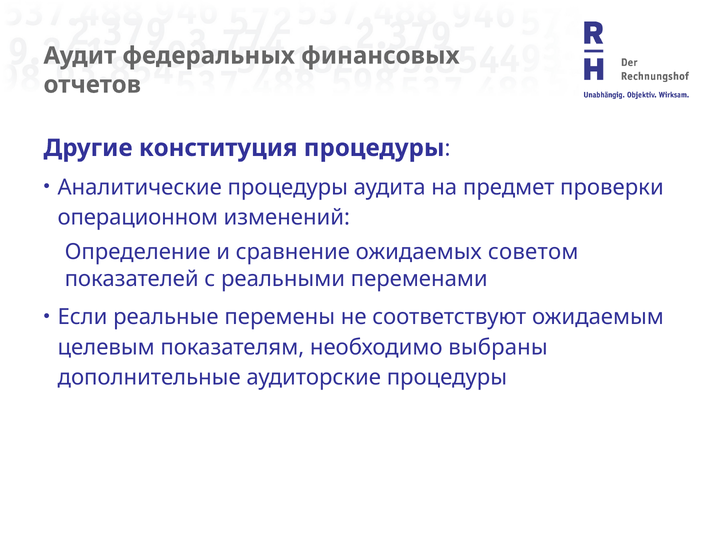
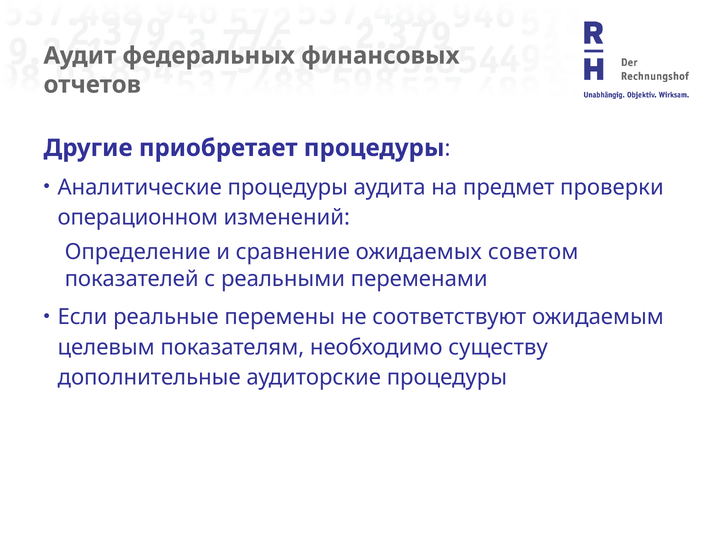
конституция: конституция -> приобретает
выбраны: выбраны -> существу
